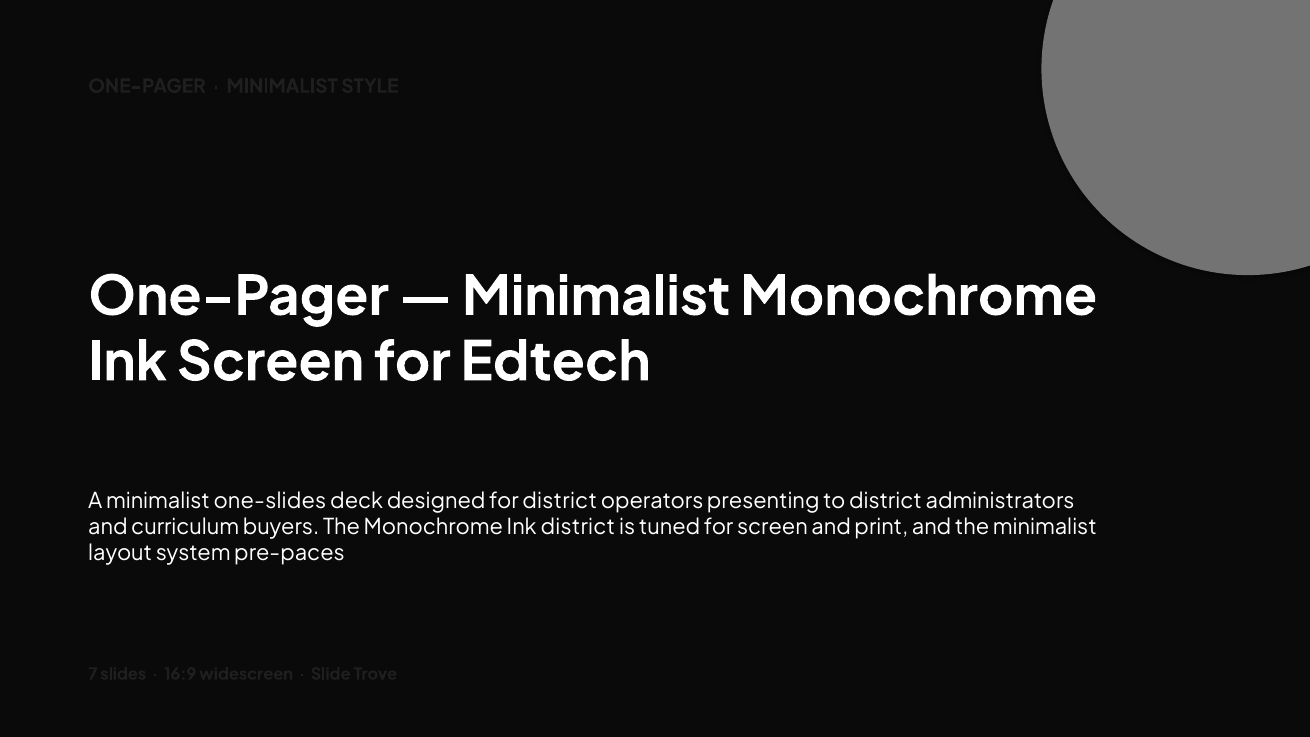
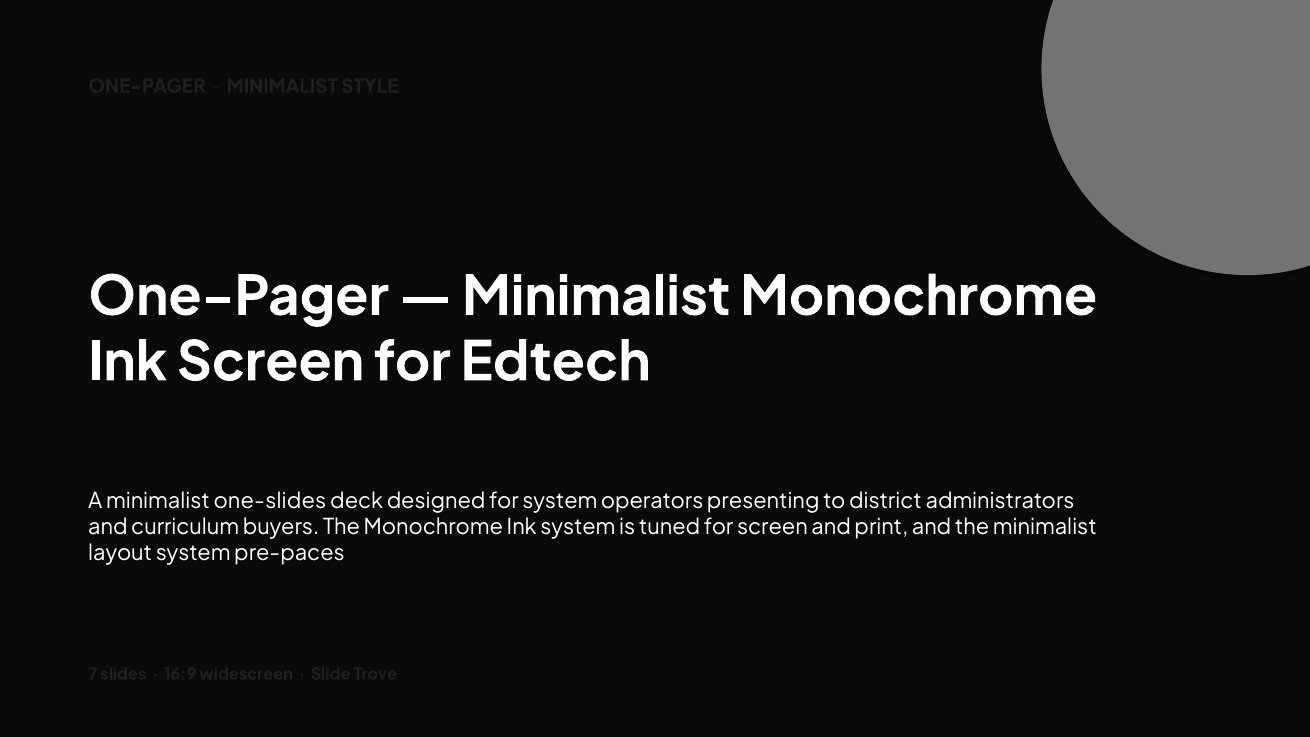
for district: district -> system
Ink district: district -> system
